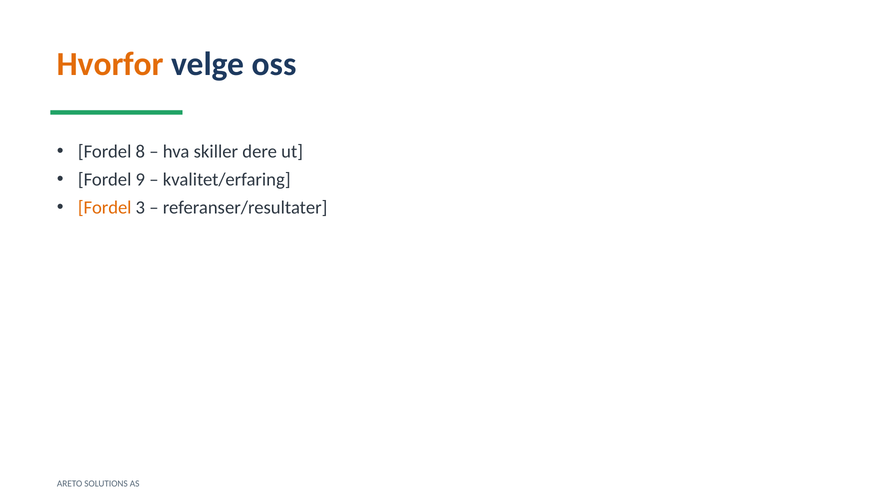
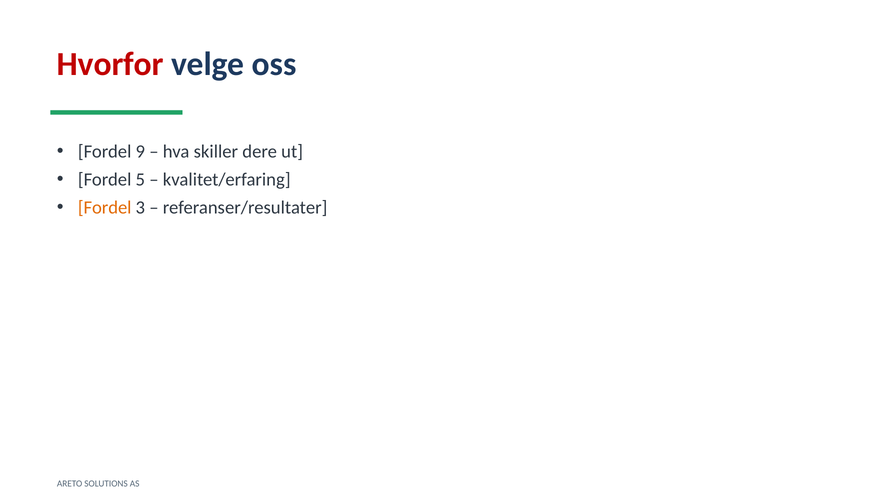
Hvorfor colour: orange -> red
8: 8 -> 9
9: 9 -> 5
